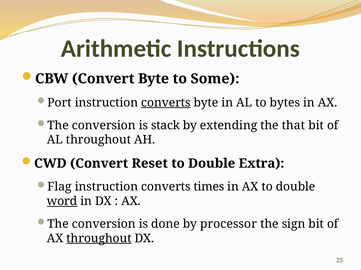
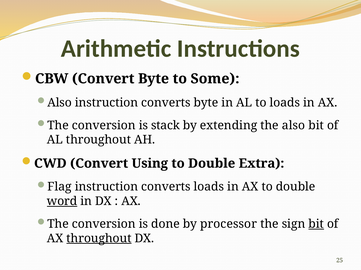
Port at (60, 103): Port -> Also
converts at (166, 103) underline: present -> none
to bytes: bytes -> loads
the that: that -> also
Reset: Reset -> Using
converts times: times -> loads
bit at (316, 225) underline: none -> present
